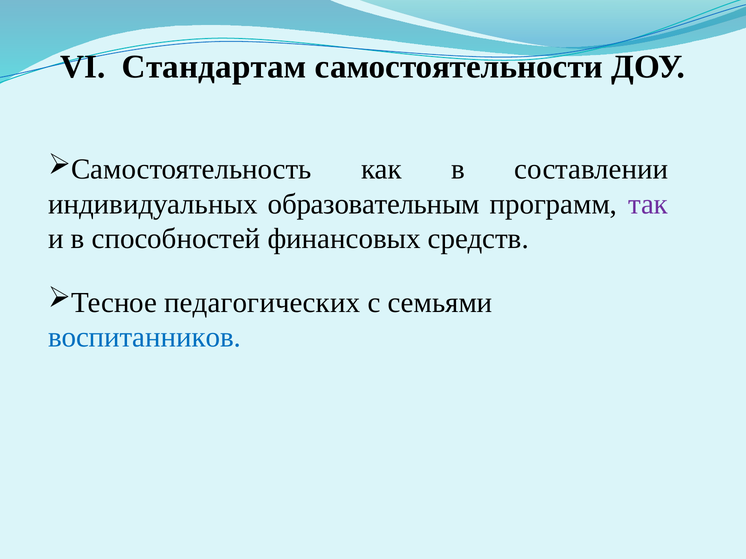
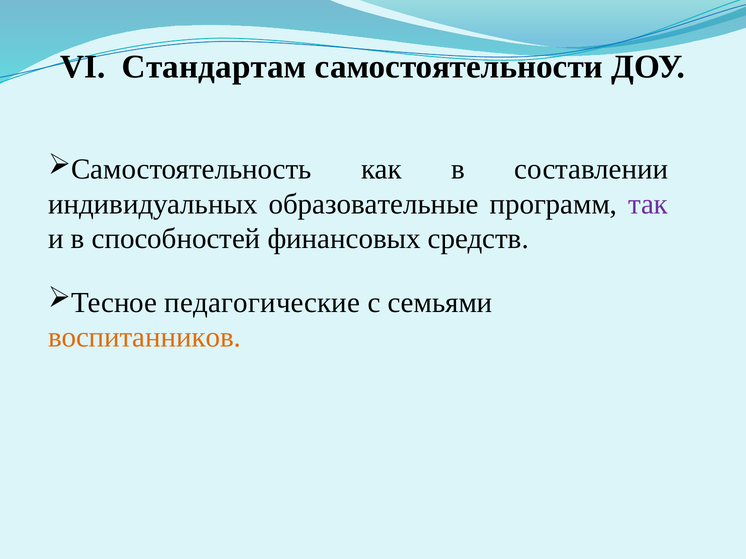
образовательным: образовательным -> образовательные
педагогических: педагогических -> педагогические
воспитанников colour: blue -> orange
